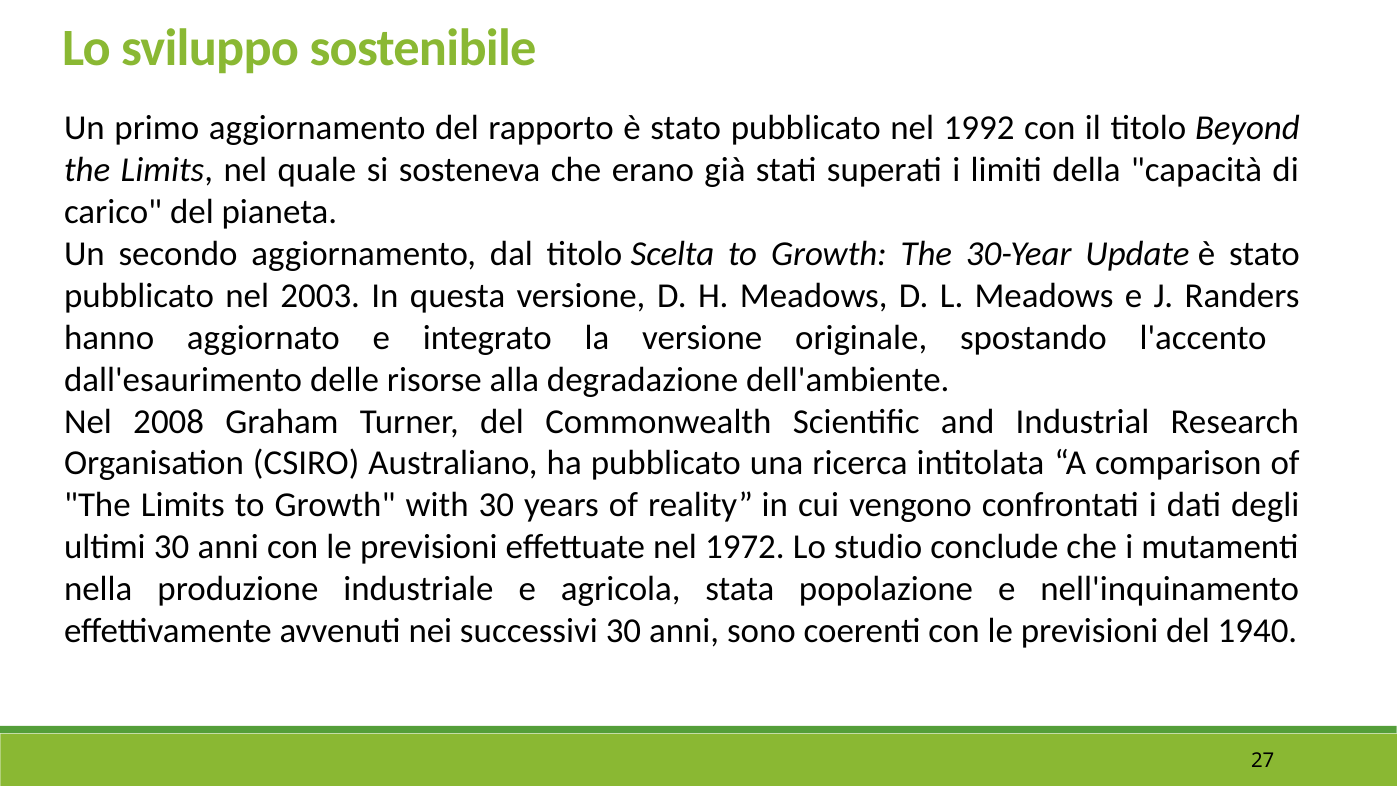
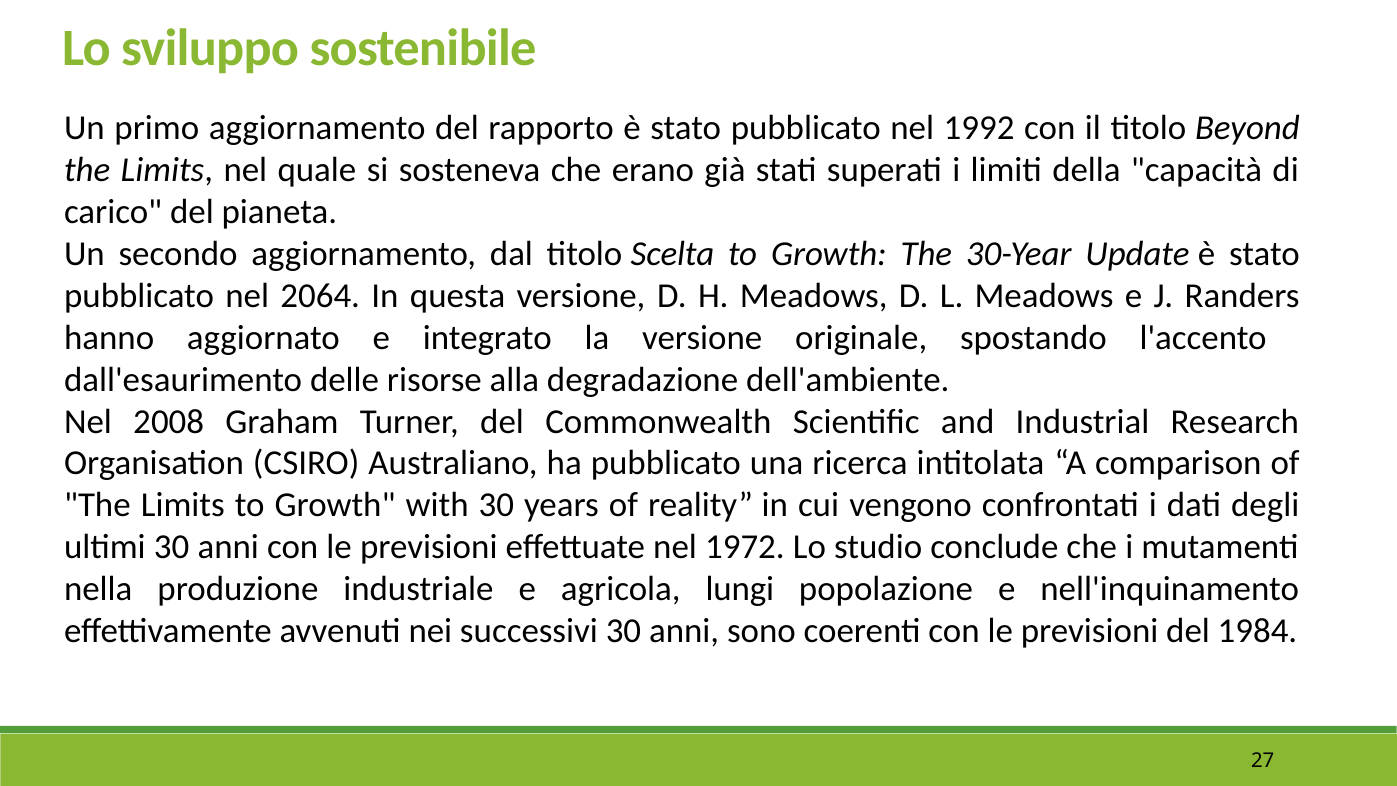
2003: 2003 -> 2064
stata: stata -> lungi
1940: 1940 -> 1984
